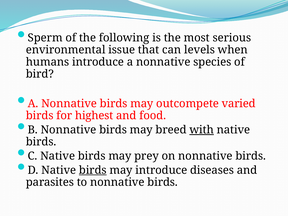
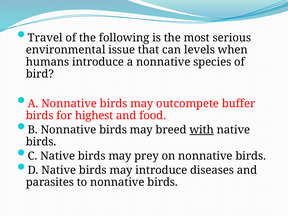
Sperm: Sperm -> Travel
varied: varied -> buffer
birds at (93, 170) underline: present -> none
